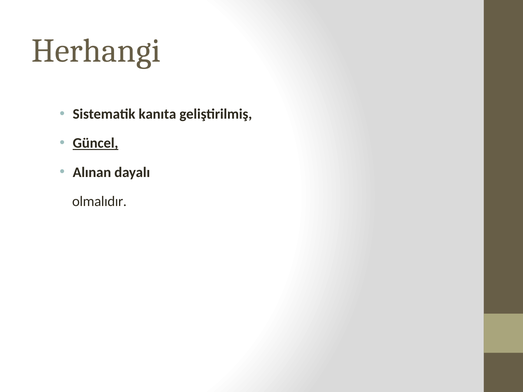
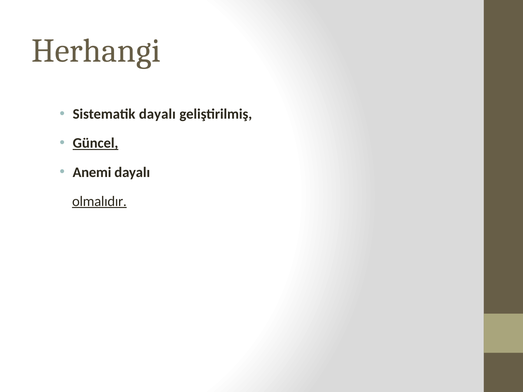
Sistematik kanıta: kanıta -> dayalı
Alınan: Alınan -> Anemi
olmalıdır underline: none -> present
